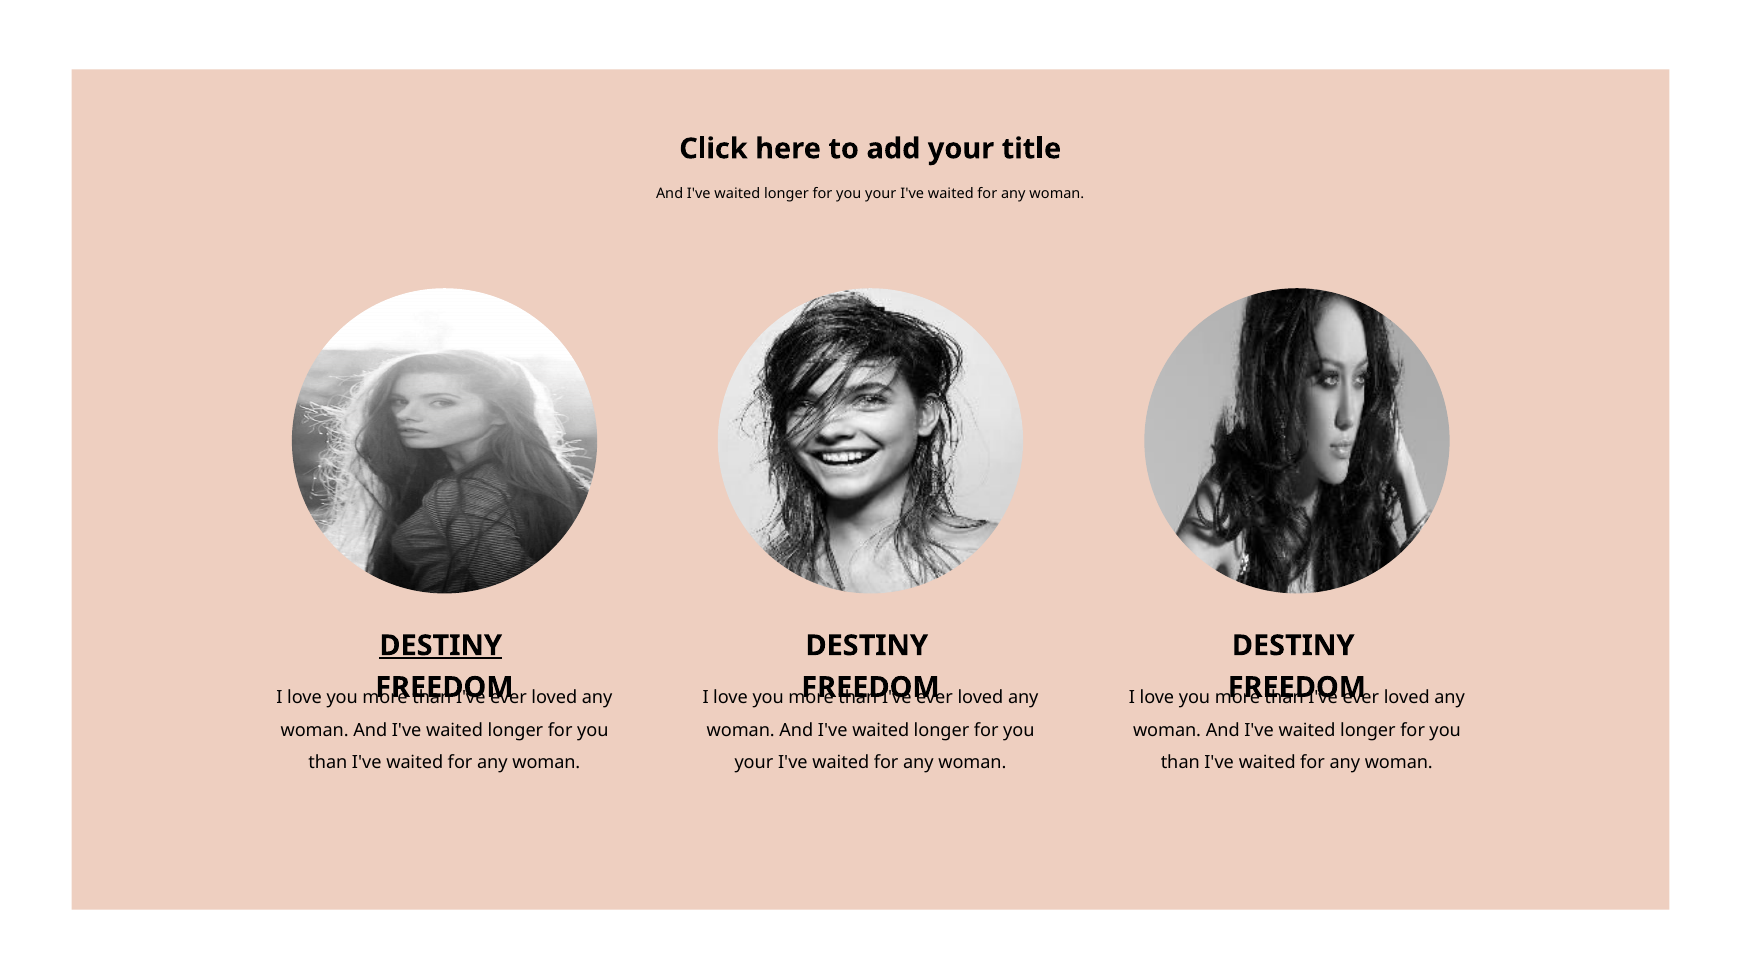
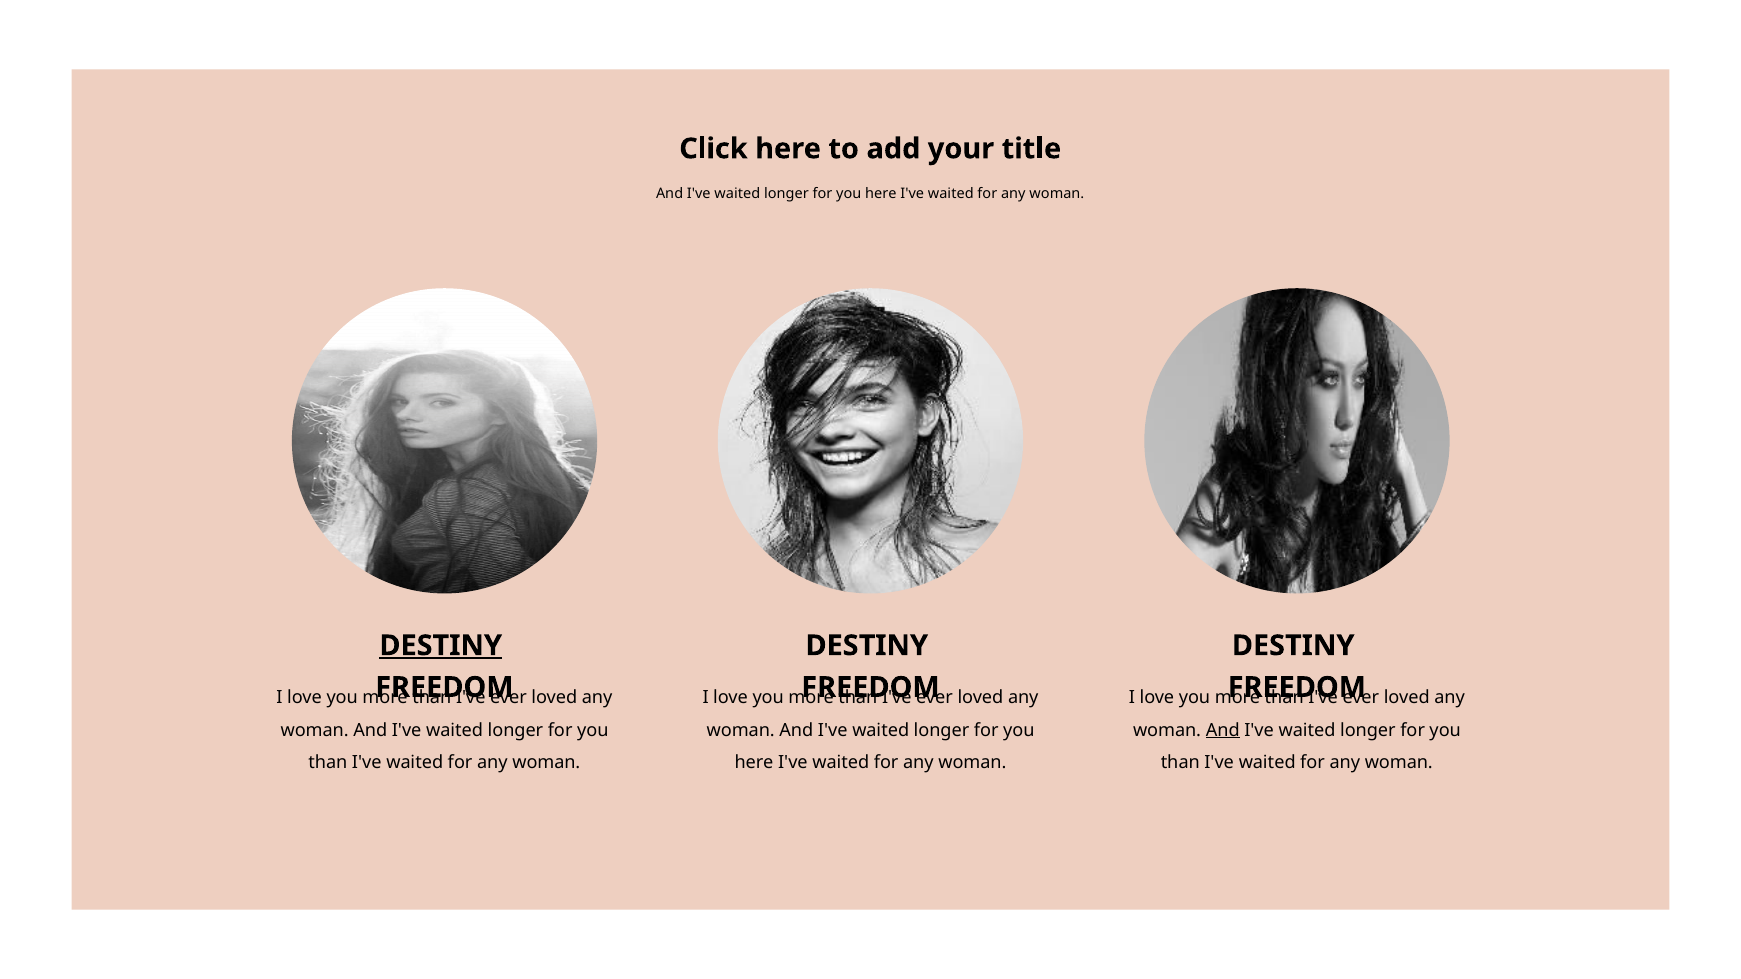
your at (881, 194): your -> here
And at (1223, 730) underline: none -> present
your at (754, 763): your -> here
